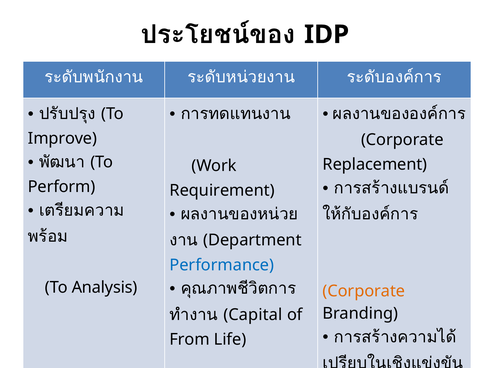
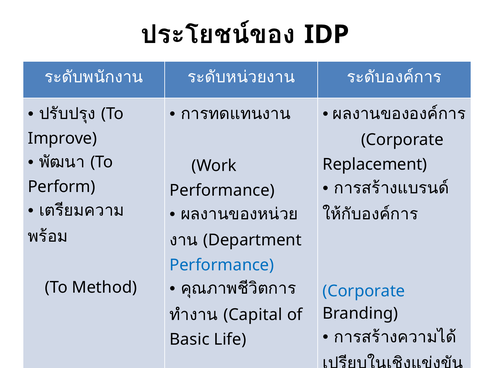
Requirement at (222, 190): Requirement -> Performance
Analysis: Analysis -> Method
Corporate at (364, 291) colour: orange -> blue
From: From -> Basic
